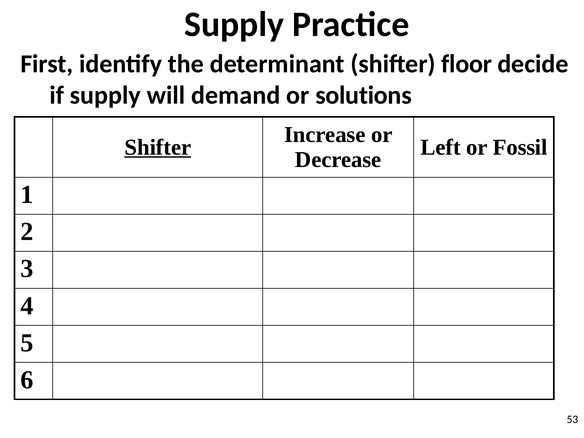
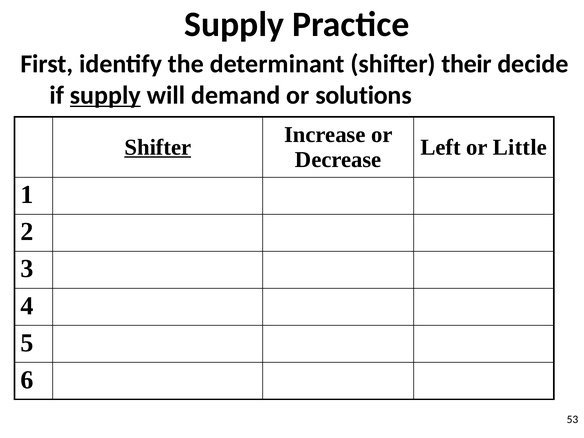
floor: floor -> their
supply at (105, 95) underline: none -> present
Fossil: Fossil -> Little
